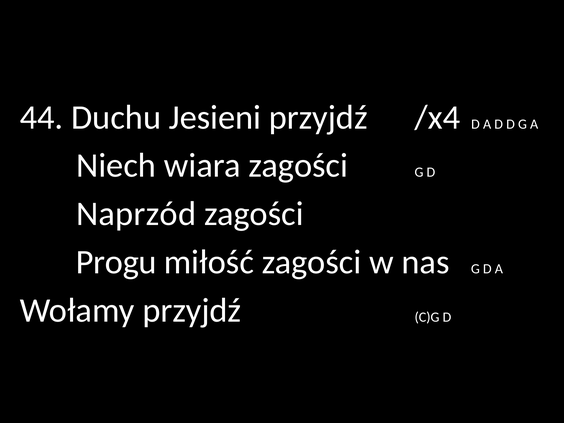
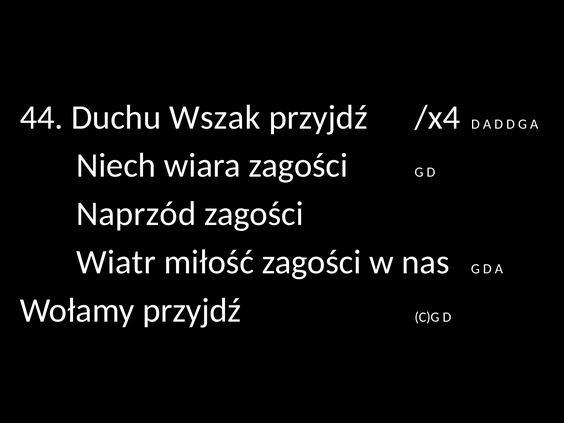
Jesieni: Jesieni -> Wszak
Progu: Progu -> Wiatr
